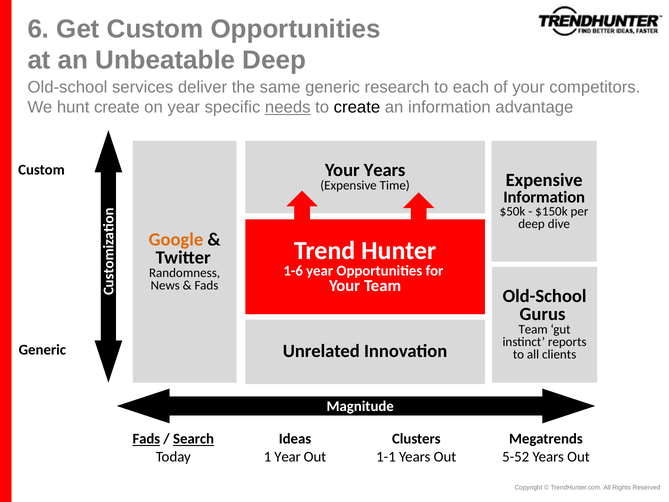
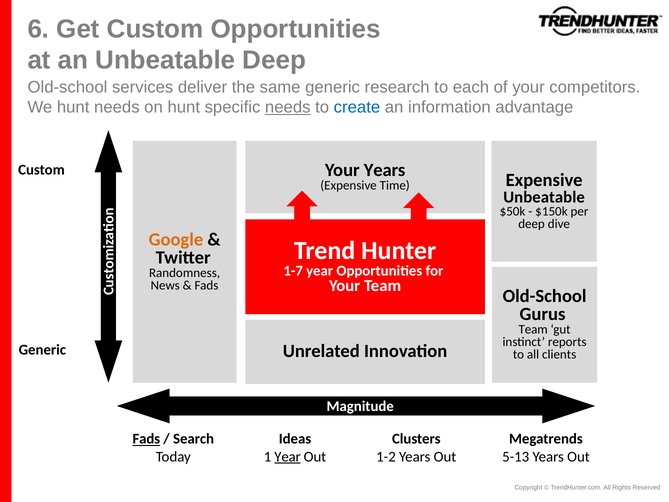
hunt create: create -> needs
on year: year -> hunt
create at (357, 107) colour: black -> blue
Information at (544, 197): Information -> Unbeatable
1-6: 1-6 -> 1-7
Search underline: present -> none
Year at (288, 457) underline: none -> present
1-1: 1-1 -> 1-2
5-52: 5-52 -> 5-13
